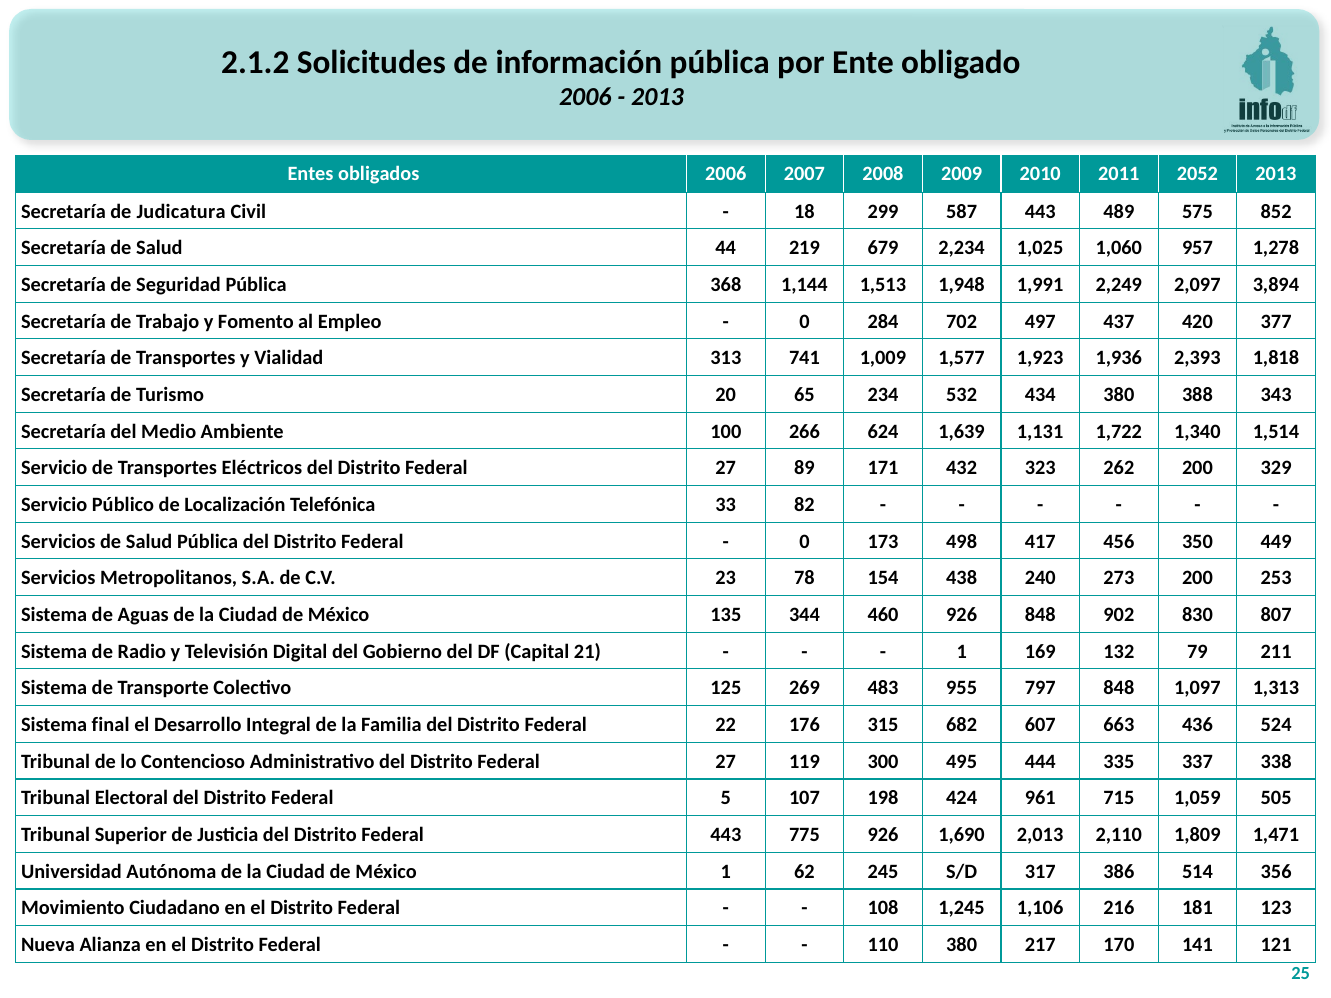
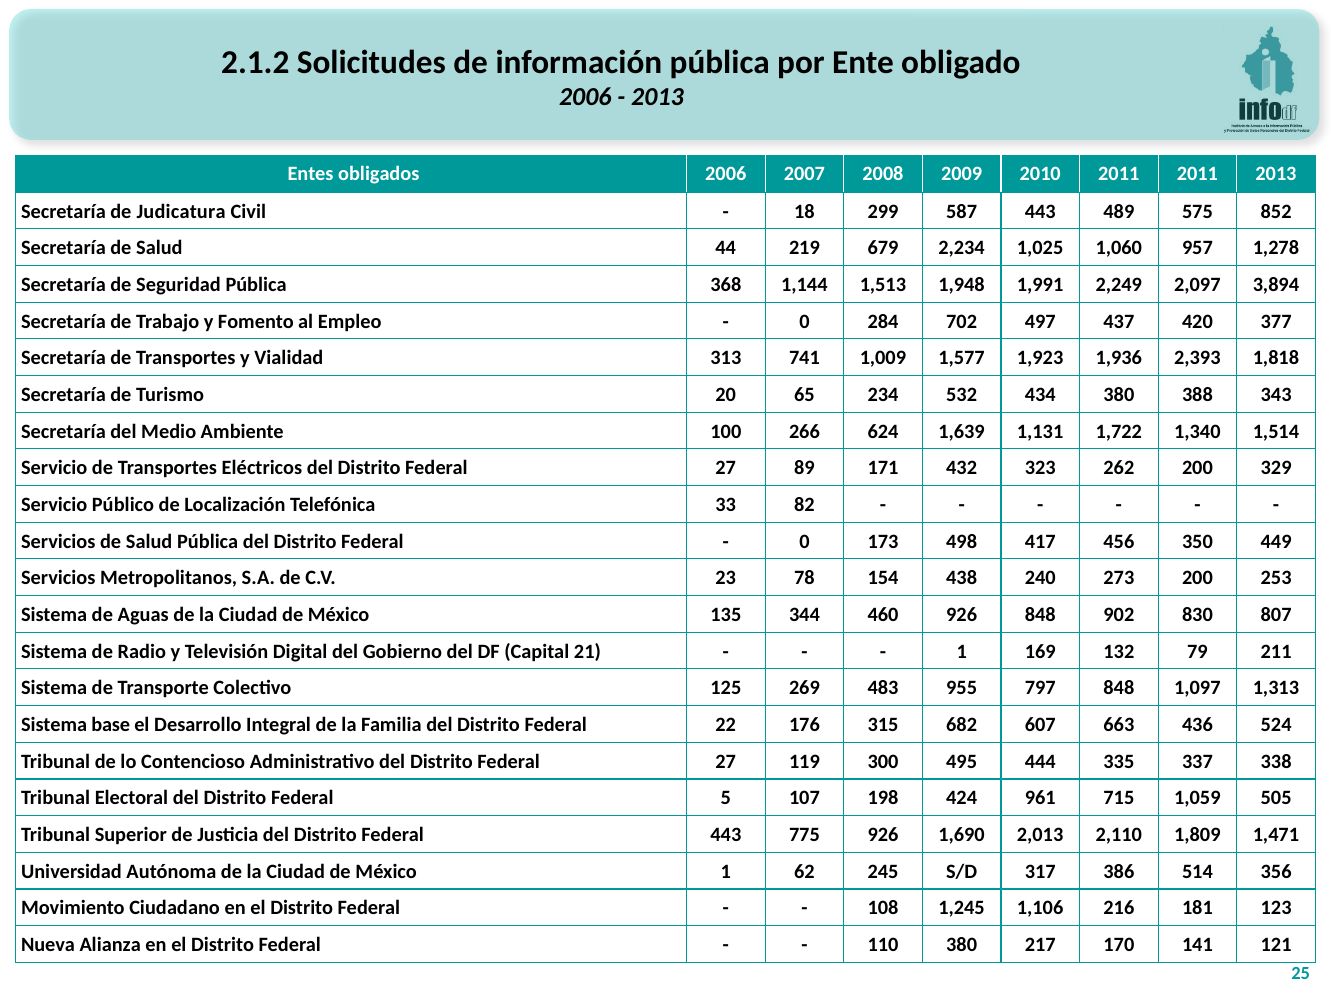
2011 2052: 2052 -> 2011
final: final -> base
